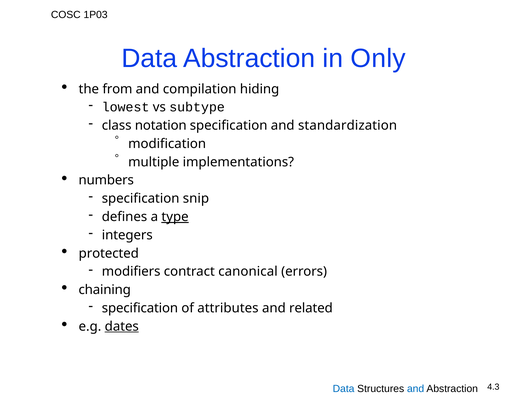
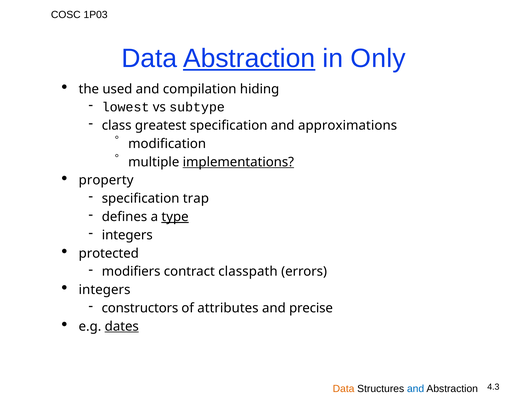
Abstraction at (249, 58) underline: none -> present
from: from -> used
notation: notation -> greatest
standardization: standardization -> approximations
implementations underline: none -> present
numbers: numbers -> property
snip: snip -> trap
canonical: canonical -> classpath
chaining at (105, 290): chaining -> integers
specification at (140, 308): specification -> constructors
related: related -> precise
Data at (344, 389) colour: blue -> orange
